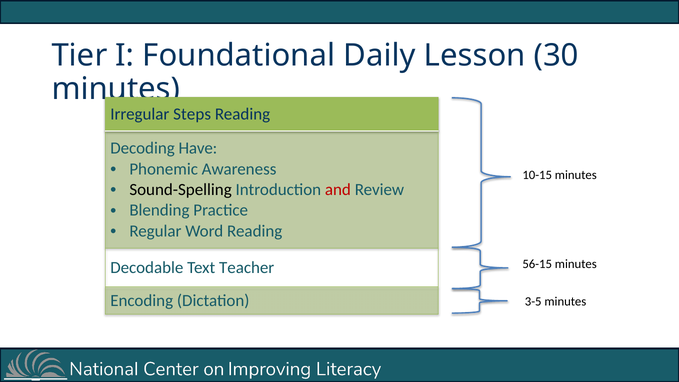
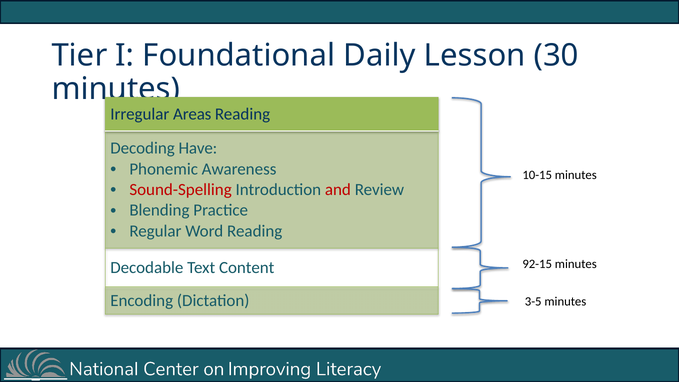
Steps: Steps -> Areas
Sound-Spelling colour: black -> red
56-15: 56-15 -> 92-15
Teacher: Teacher -> Content
